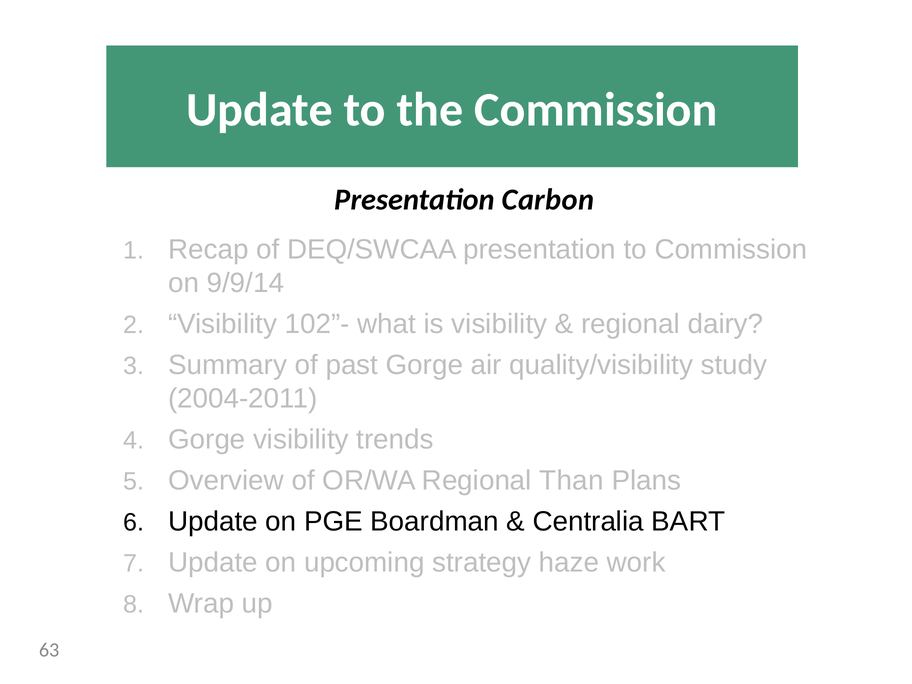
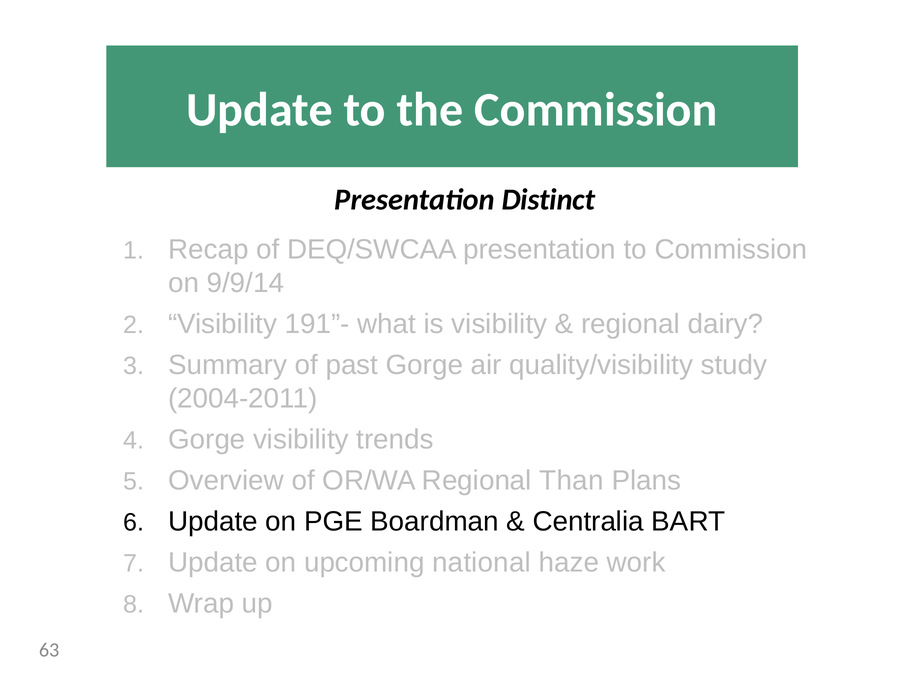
Carbon: Carbon -> Distinct
102”-: 102”- -> 191”-
strategy: strategy -> national
